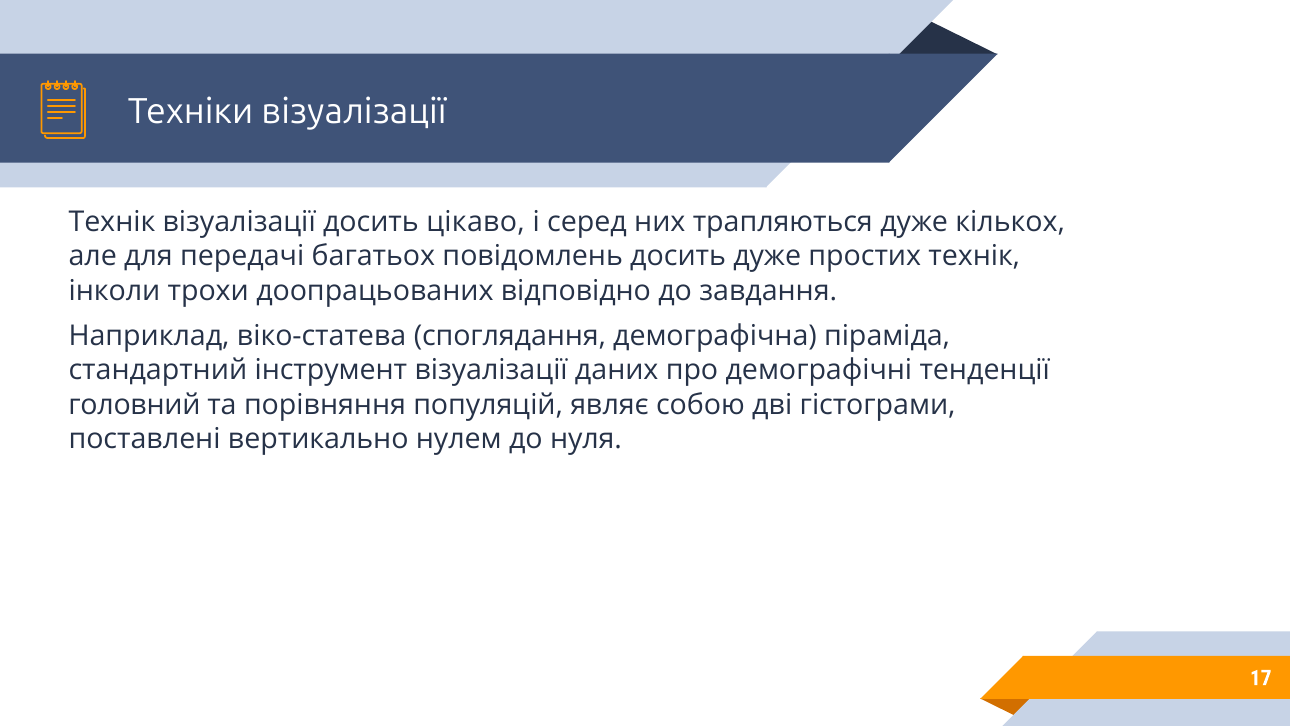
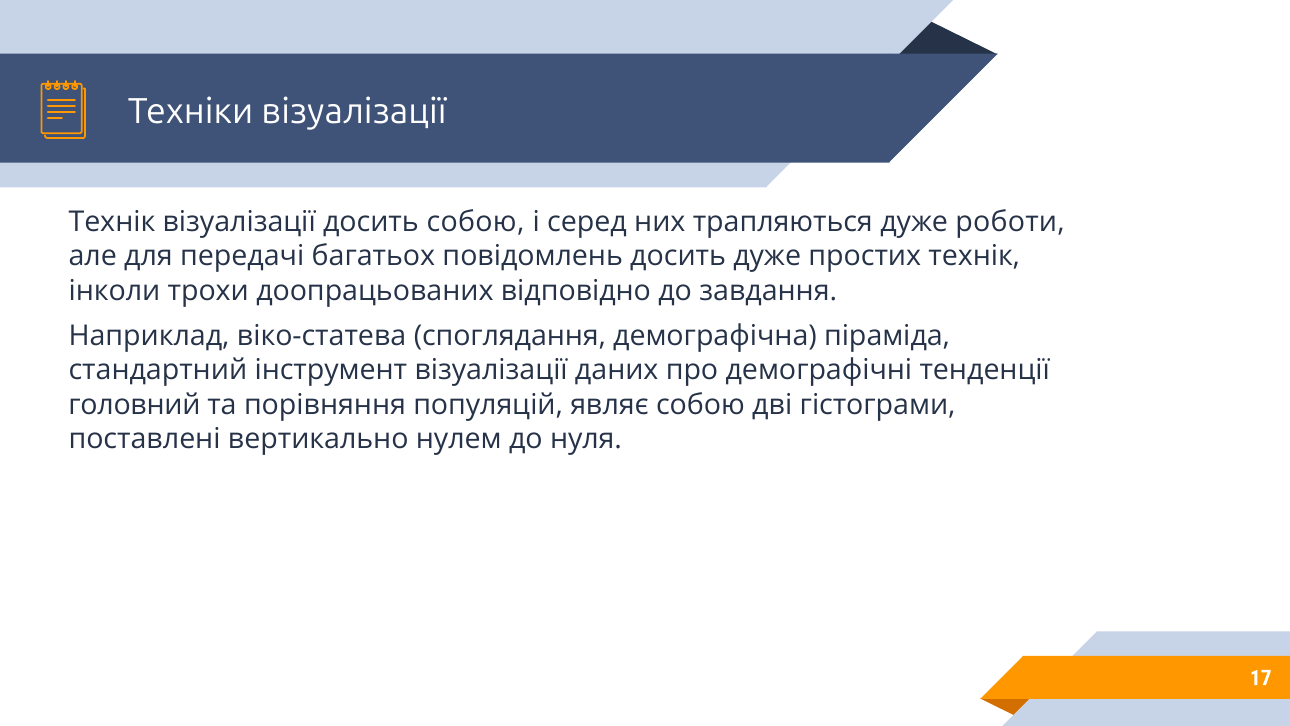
досить цікаво: цікаво -> собою
кількох: кількох -> роботи
